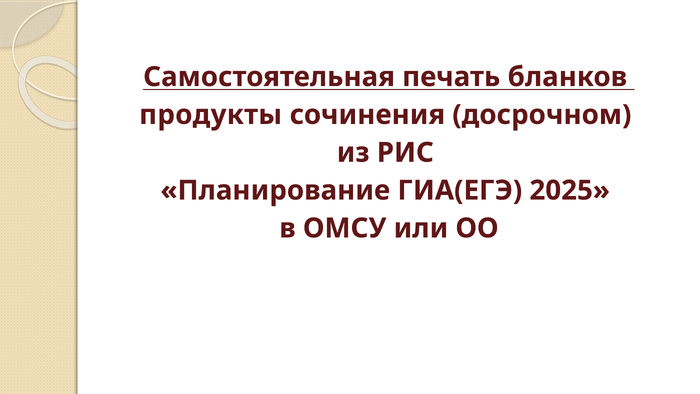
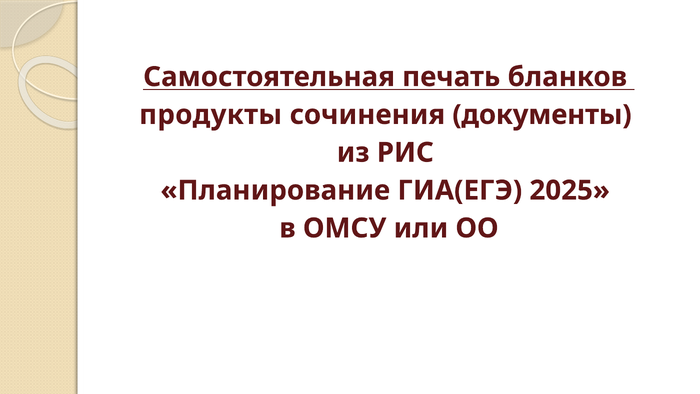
досрочном: досрочном -> документы
